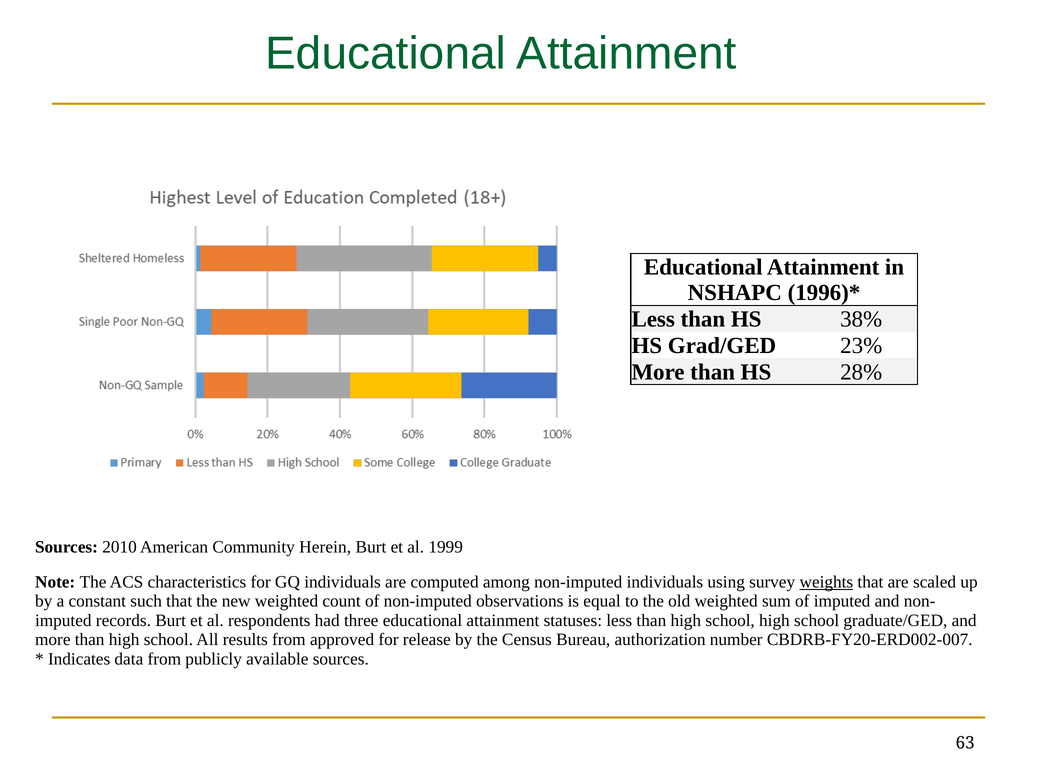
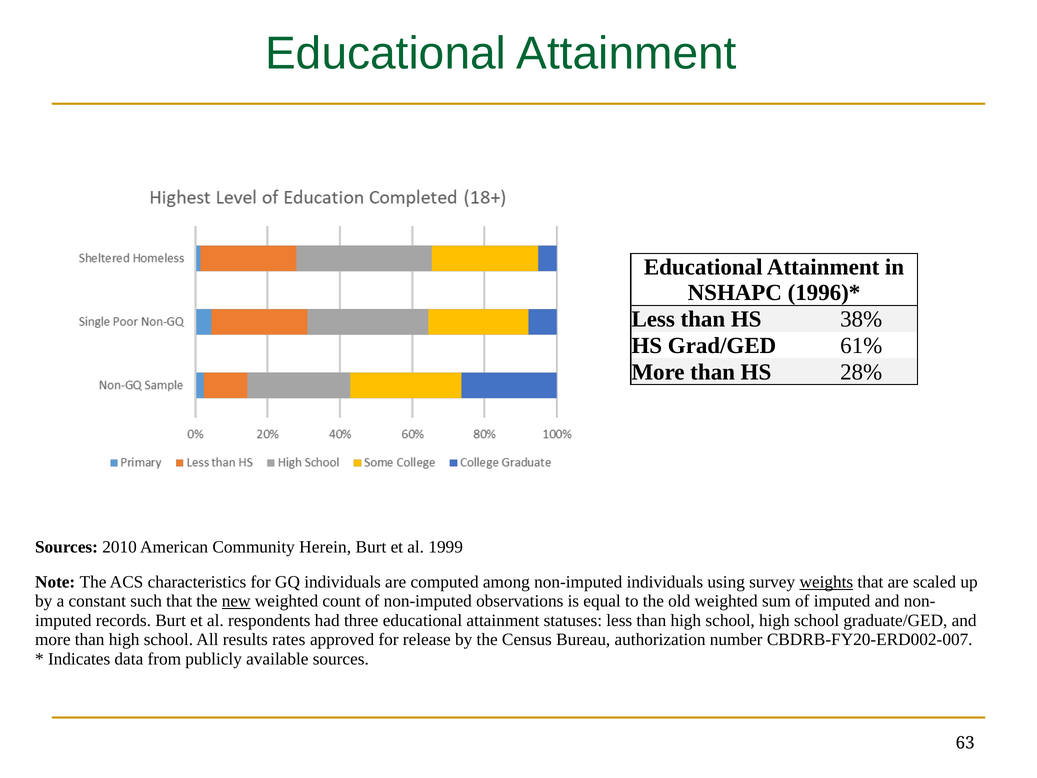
23%: 23% -> 61%
new underline: none -> present
results from: from -> rates
